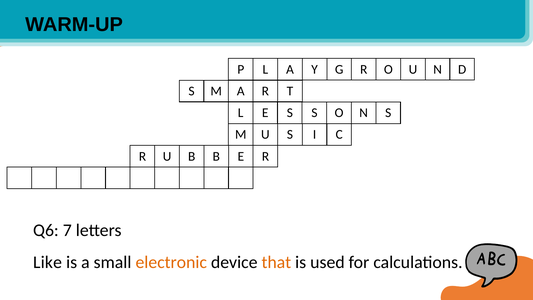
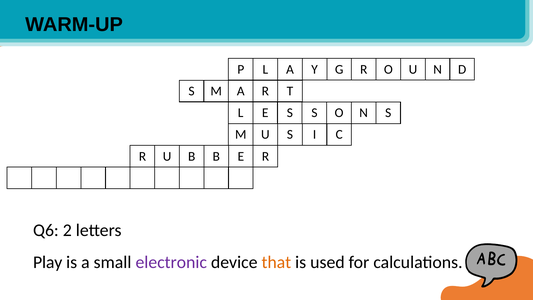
7: 7 -> 2
Like: Like -> Play
electronic colour: orange -> purple
